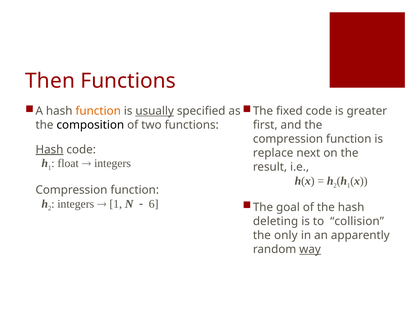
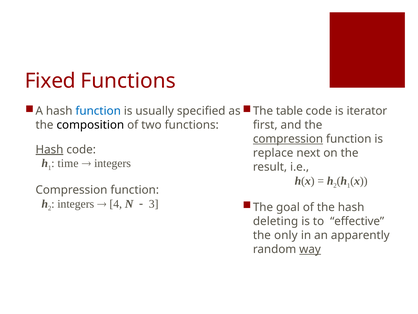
Then: Then -> Fixed
function at (98, 111) colour: orange -> blue
usually underline: present -> none
fixed: fixed -> table
greater: greater -> iterator
compression at (288, 139) underline: none -> present
float: float -> time
1 at (116, 204): 1 -> 4
6: 6 -> 3
collision: collision -> effective
